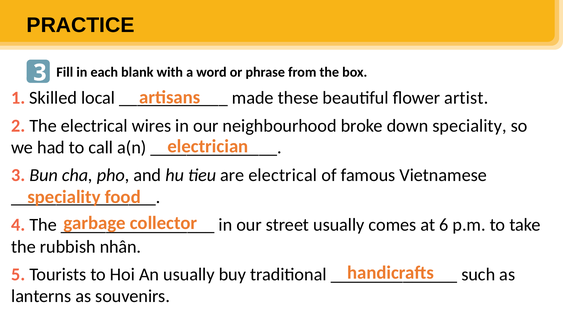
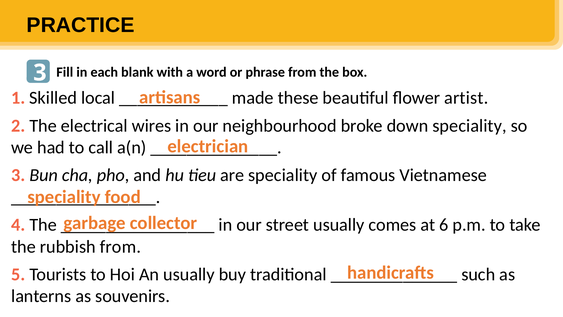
are electrical: electrical -> speciality
rubbish nhân: nhân -> from
